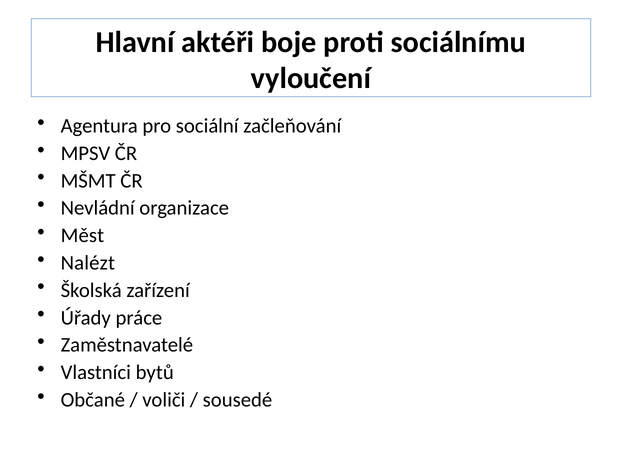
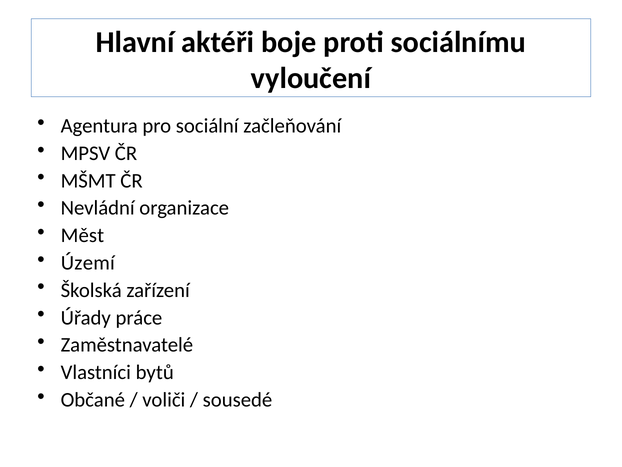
Nalézt: Nalézt -> Území
